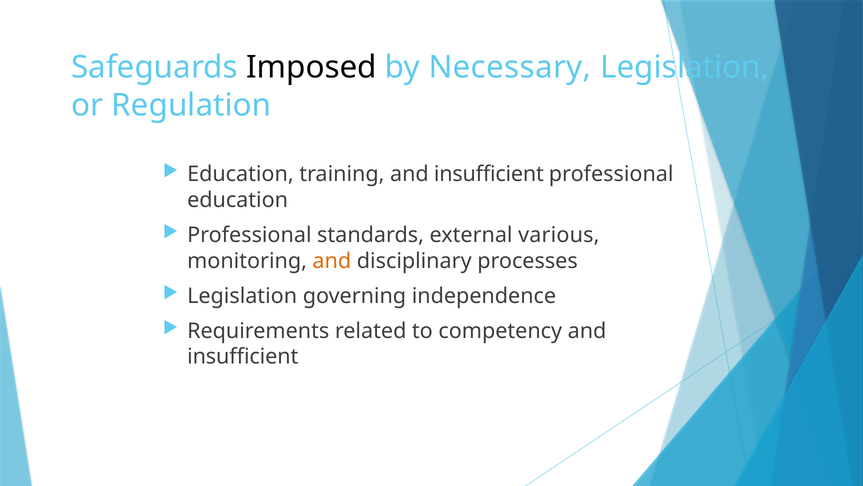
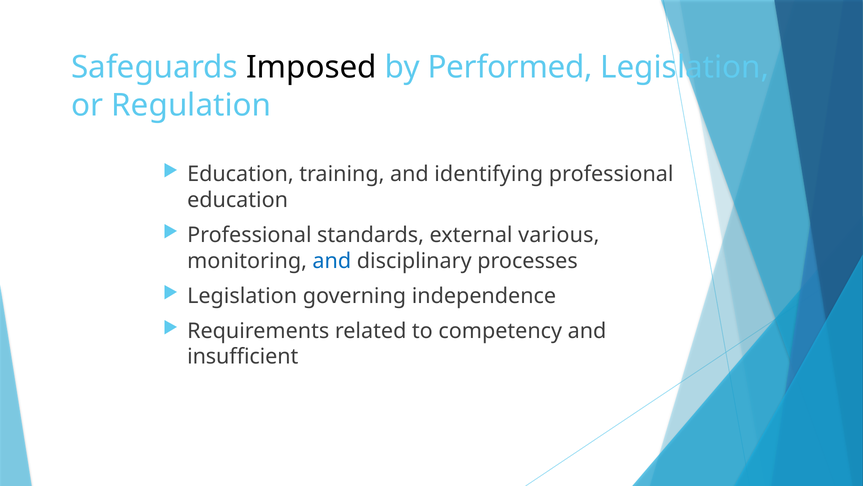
Necessary: Necessary -> Performed
training and insufficient: insufficient -> identifying
and at (332, 261) colour: orange -> blue
